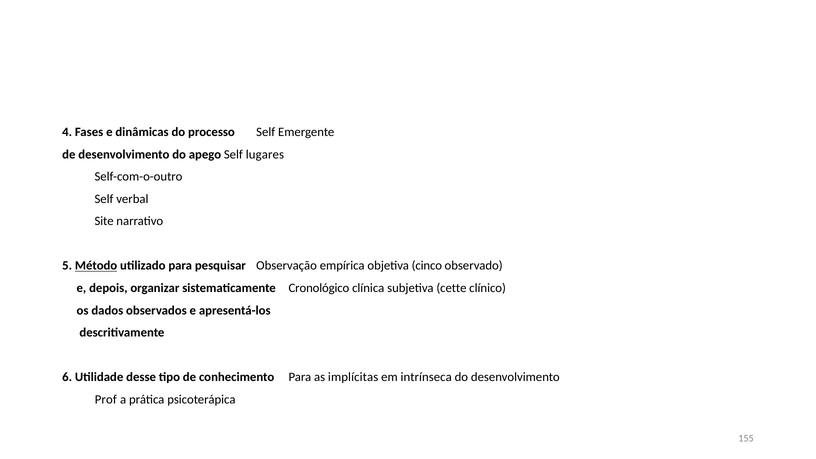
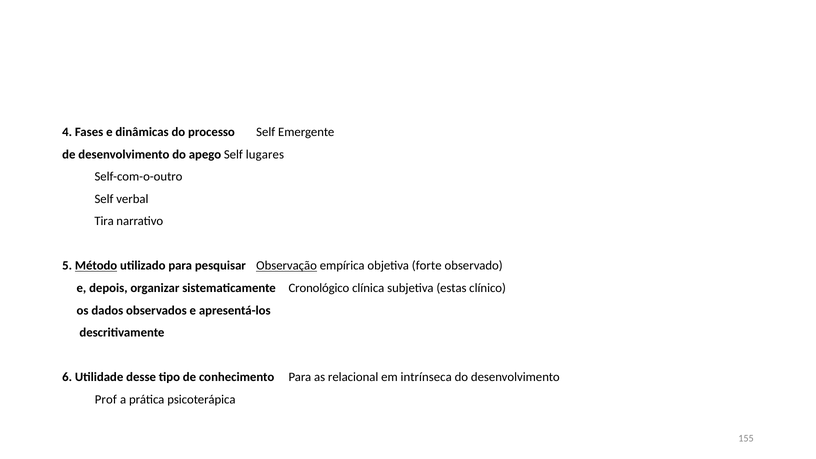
Site: Site -> Tira
Observação underline: none -> present
cinco: cinco -> forte
cette: cette -> estas
implícitas: implícitas -> relacional
